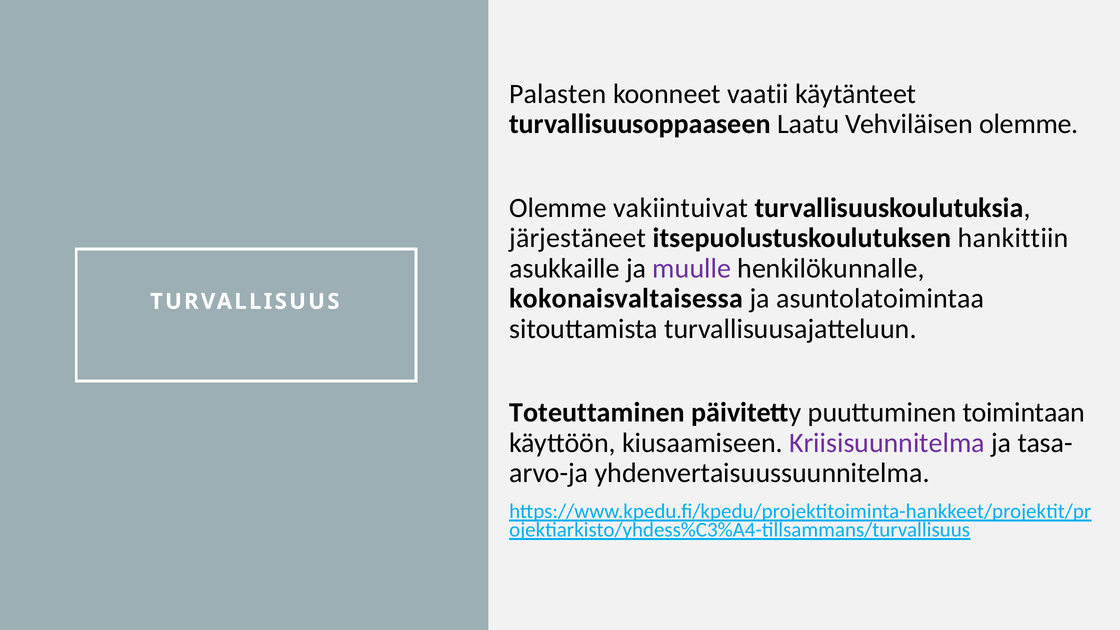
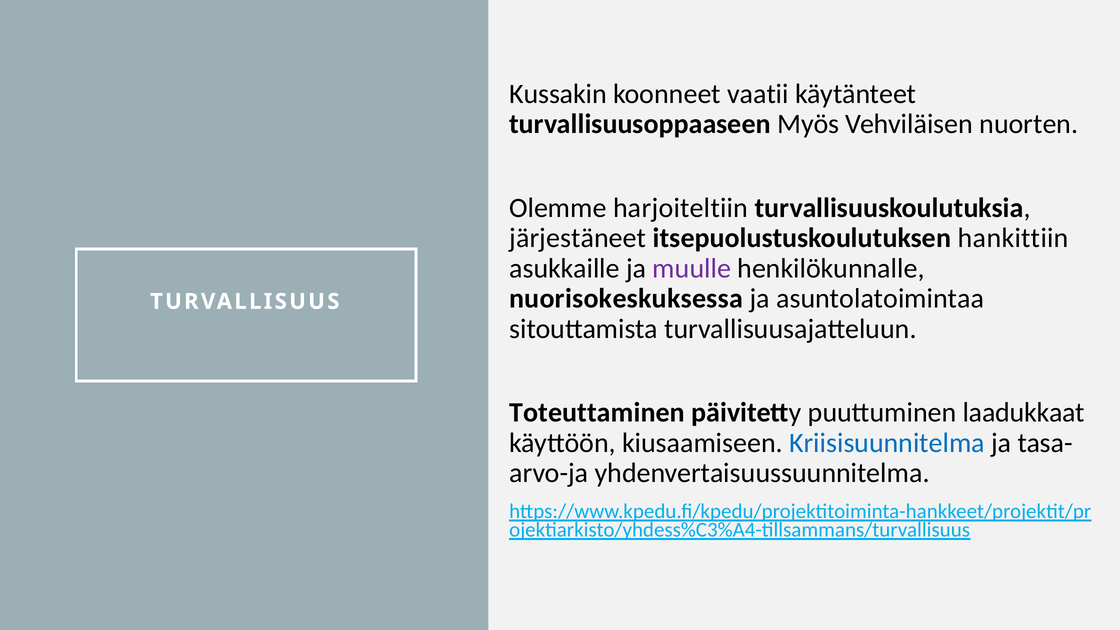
Palasten: Palasten -> Kussakin
Laatu: Laatu -> Myös
Vehviläisen olemme: olemme -> nuorten
vakiintuivat: vakiintuivat -> harjoiteltiin
kokonaisvaltaisessa: kokonaisvaltaisessa -> nuorisokeskuksessa
toimintaan: toimintaan -> laadukkaat
Kriisisuunnitelma colour: purple -> blue
